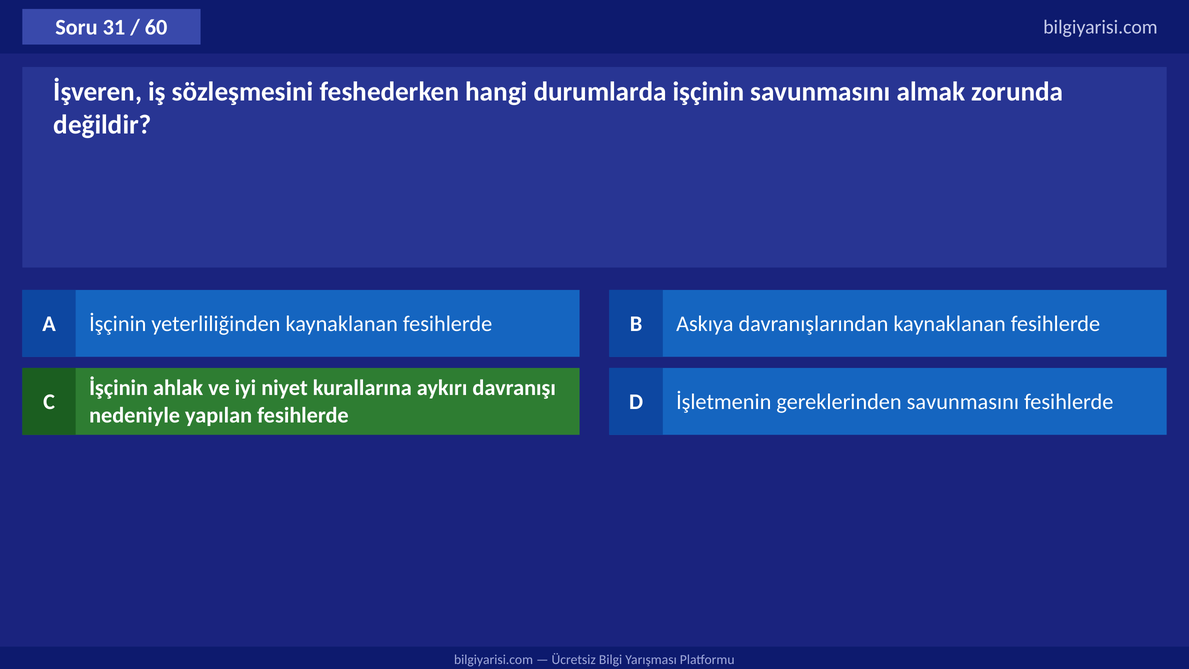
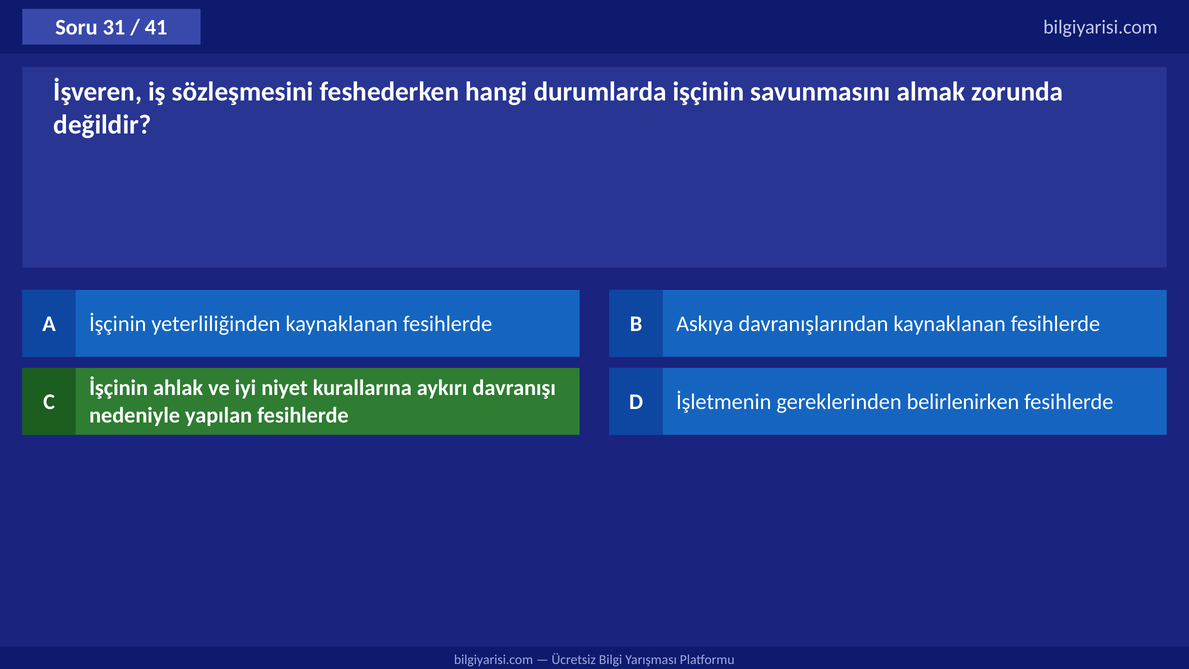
60: 60 -> 41
gereklerinden savunmasını: savunmasını -> belirlenirken
